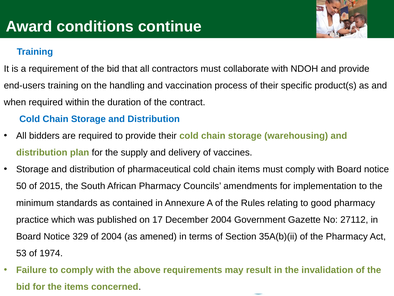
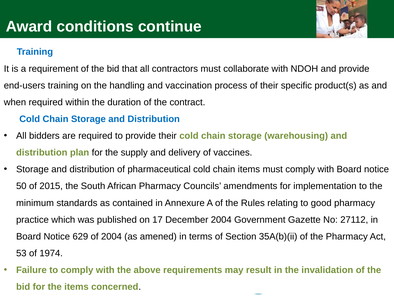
329: 329 -> 629
